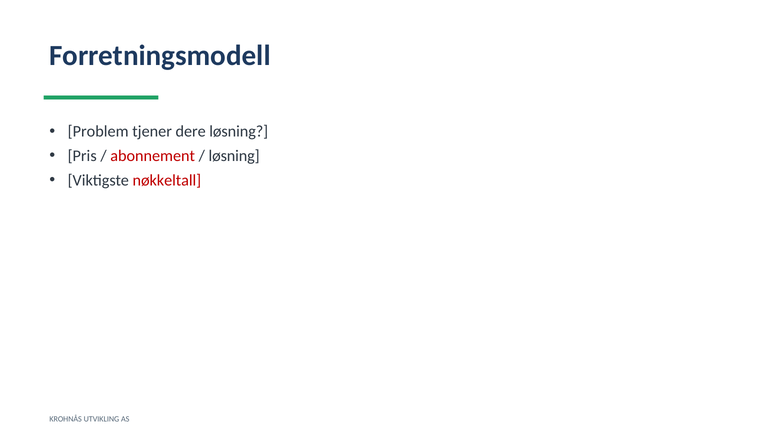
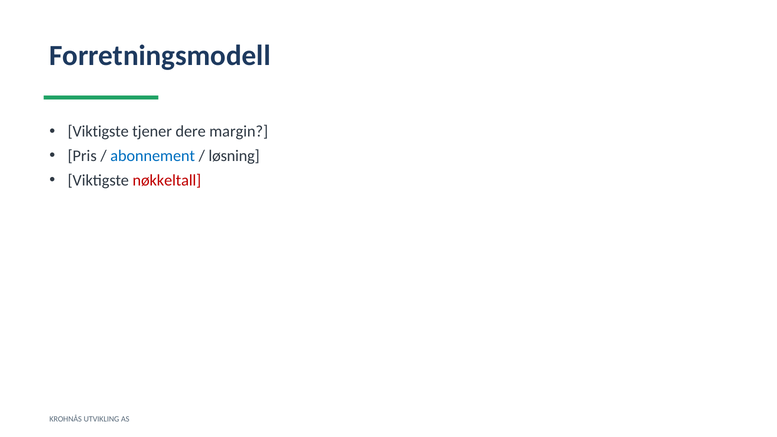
Problem at (98, 132): Problem -> Viktigste
dere løsning: løsning -> margin
abonnement colour: red -> blue
